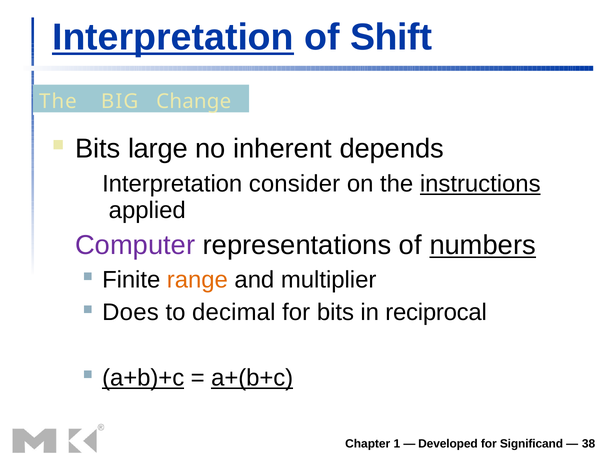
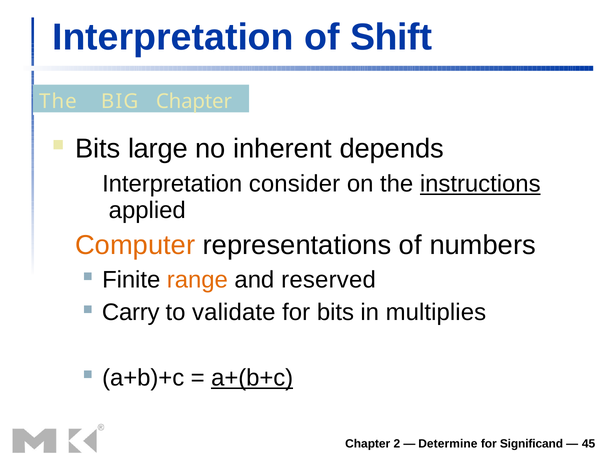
Interpretation at (173, 38) underline: present -> none
BIG Change: Change -> Chapter
Computer colour: purple -> orange
numbers underline: present -> none
multiplier: multiplier -> reserved
Does: Does -> Carry
decimal: decimal -> validate
reciprocal: reciprocal -> multiplies
a+b)+c underline: present -> none
1: 1 -> 2
Developed: Developed -> Determine
38: 38 -> 45
